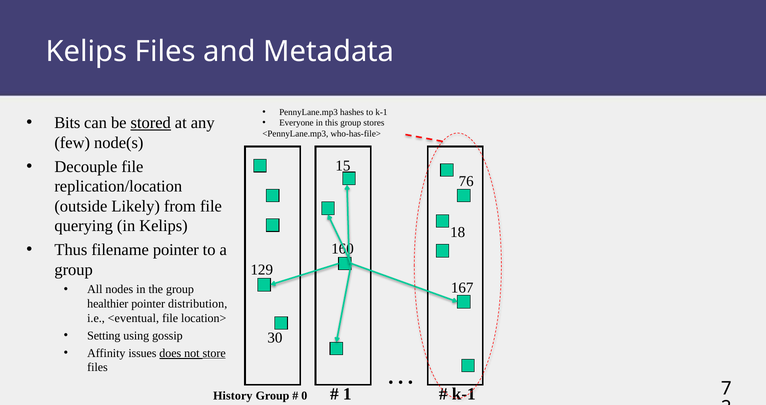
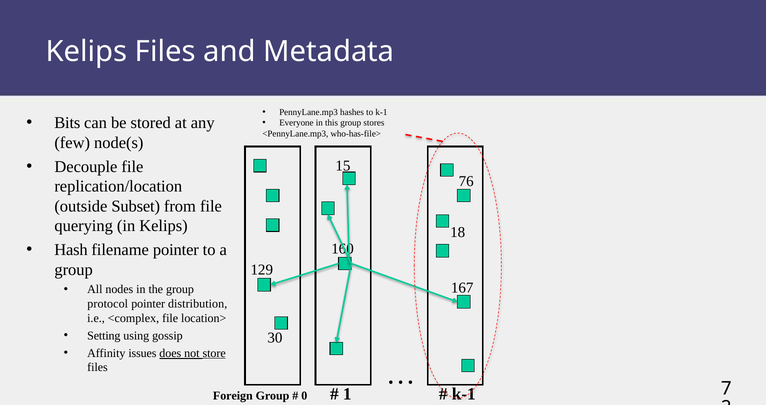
stored underline: present -> none
Likely: Likely -> Subset
Thus: Thus -> Hash
healthier: healthier -> protocol
<eventual: <eventual -> <complex
History: History -> Foreign
